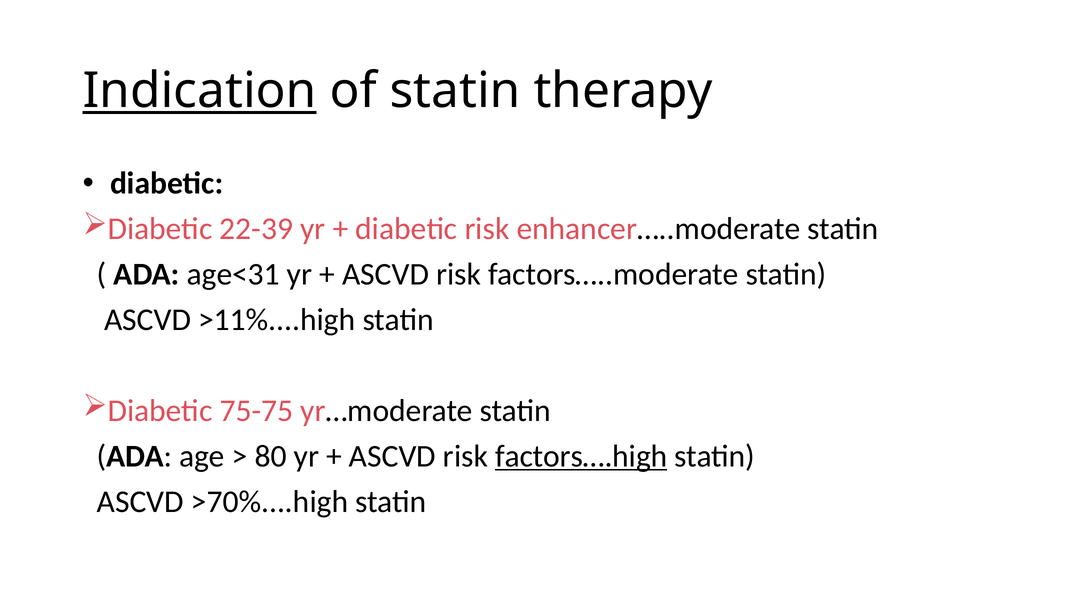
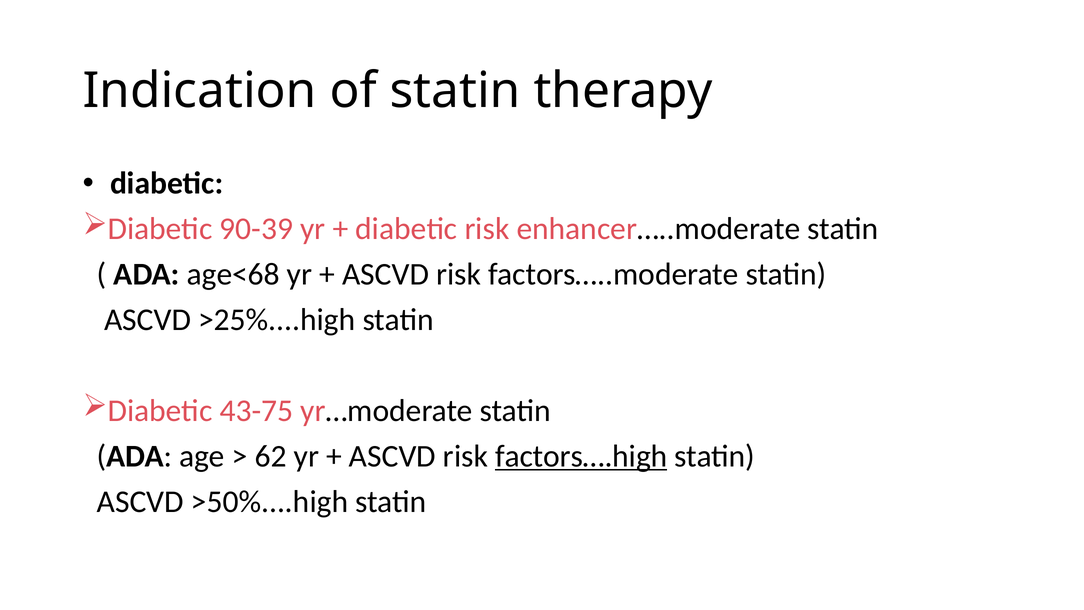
Indication underline: present -> none
22-39: 22-39 -> 90-39
age<31: age<31 -> age<68
>11%....high: >11%....high -> >25%....high
75-75: 75-75 -> 43-75
80: 80 -> 62
>70%....high: >70%....high -> >50%....high
